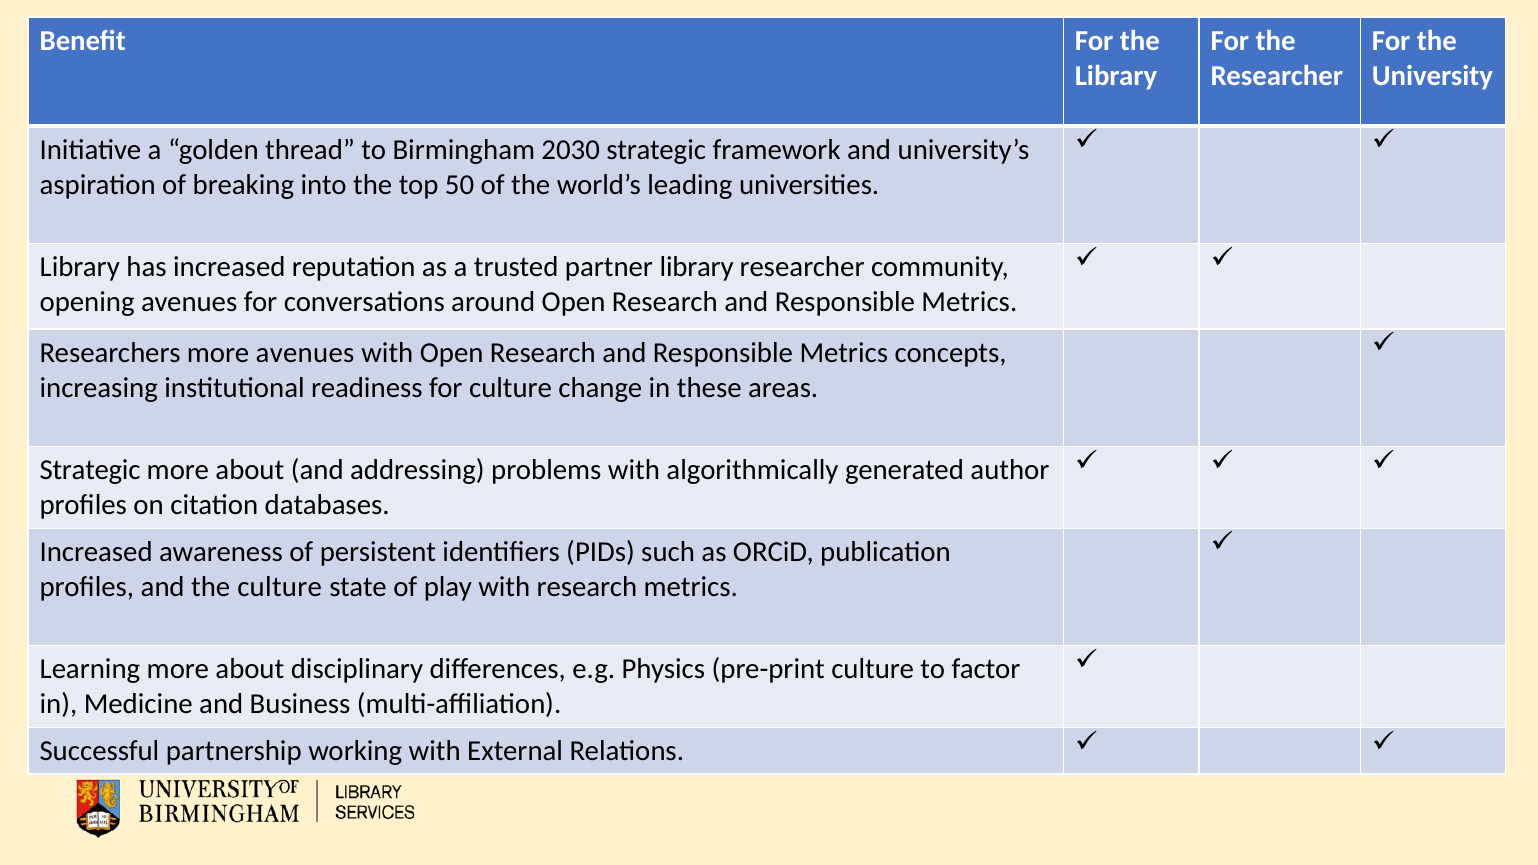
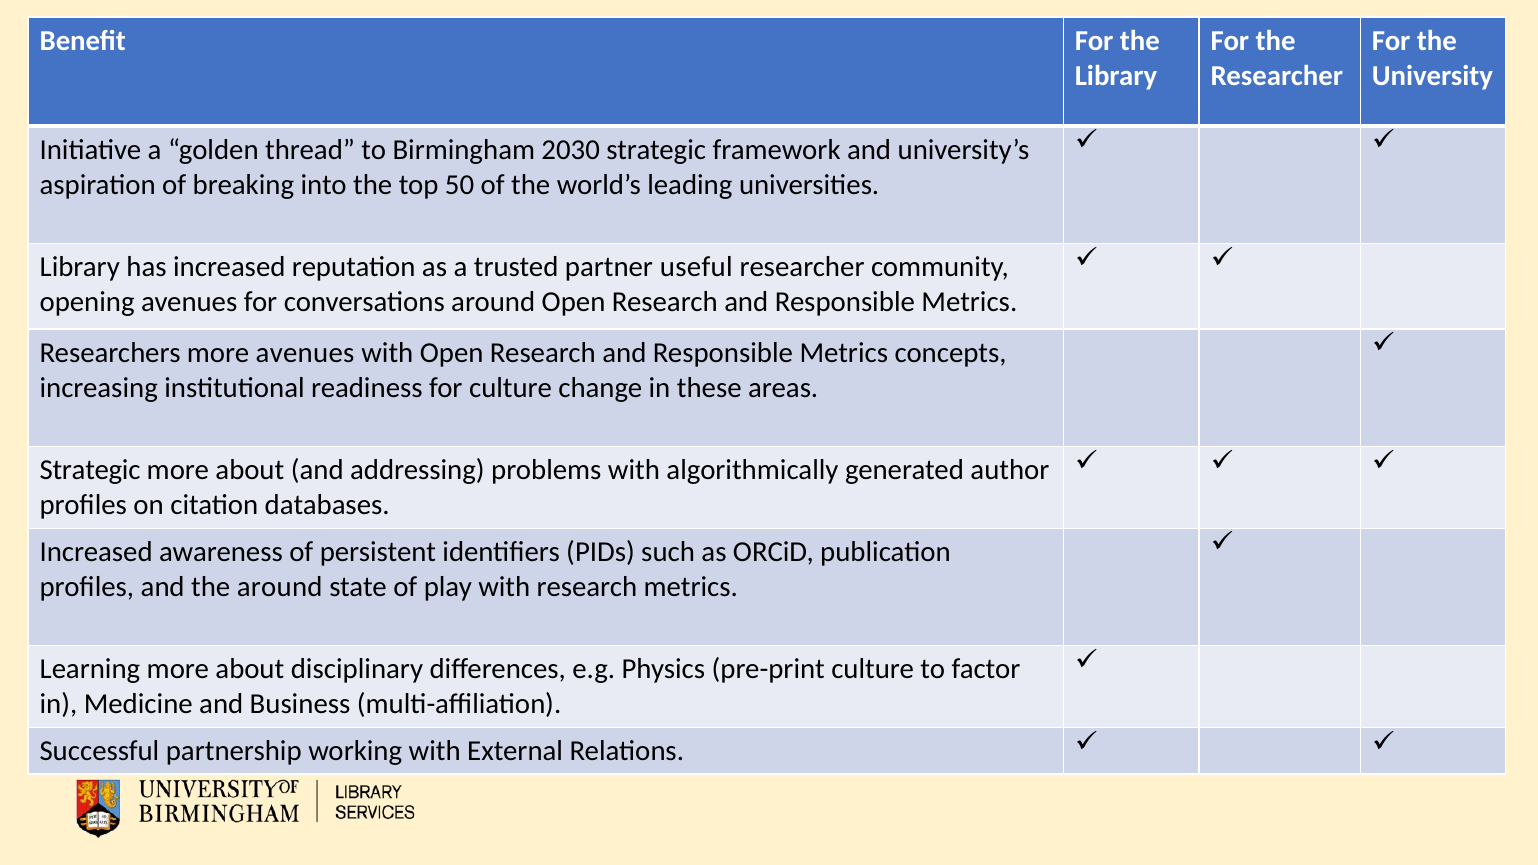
partner library: library -> useful
the culture: culture -> around
